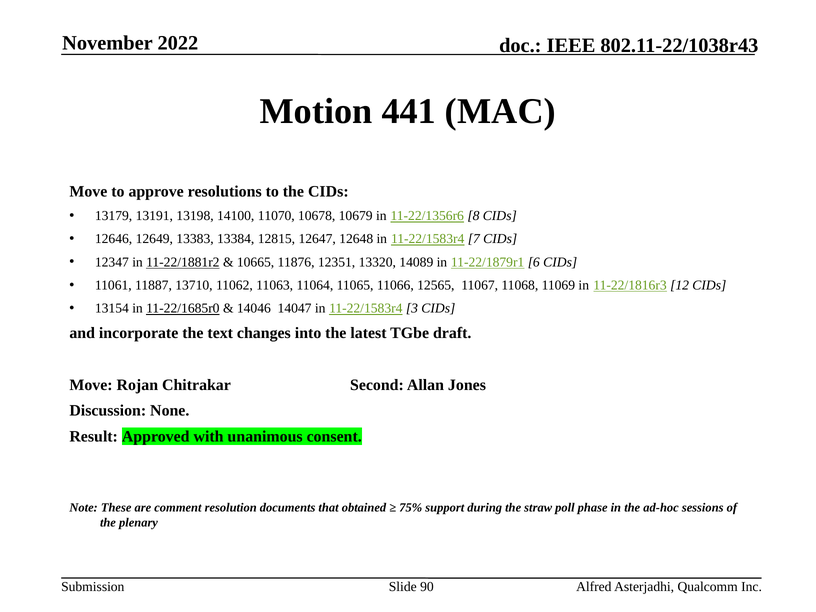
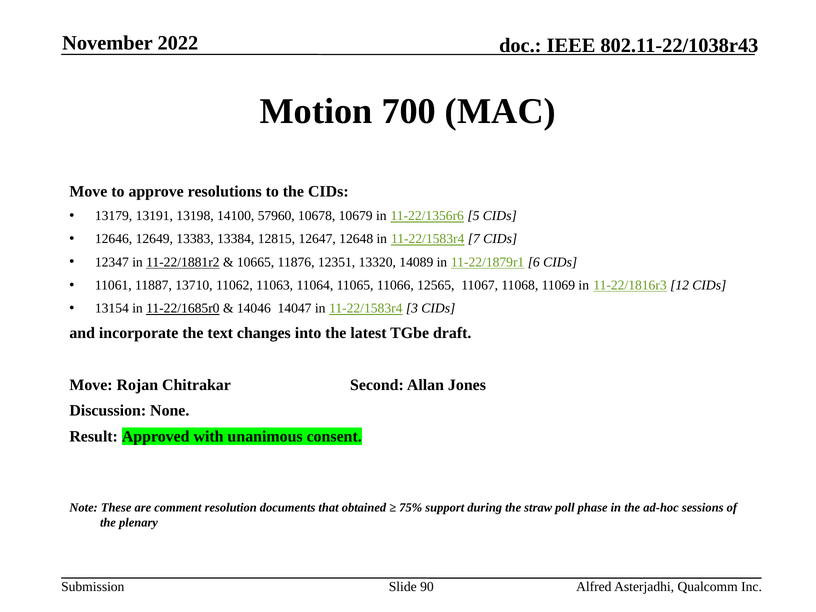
441: 441 -> 700
11070: 11070 -> 57960
8: 8 -> 5
